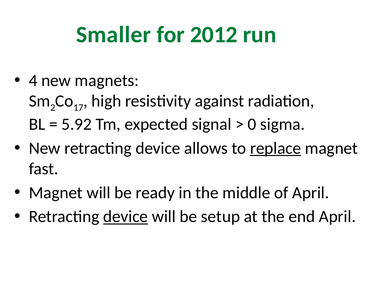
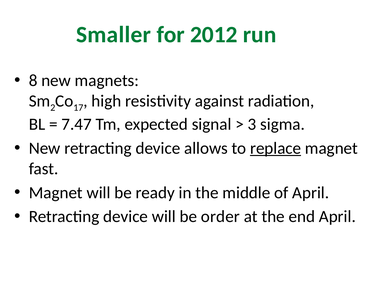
4: 4 -> 8
5.92: 5.92 -> 7.47
0: 0 -> 3
device at (126, 217) underline: present -> none
setup: setup -> order
